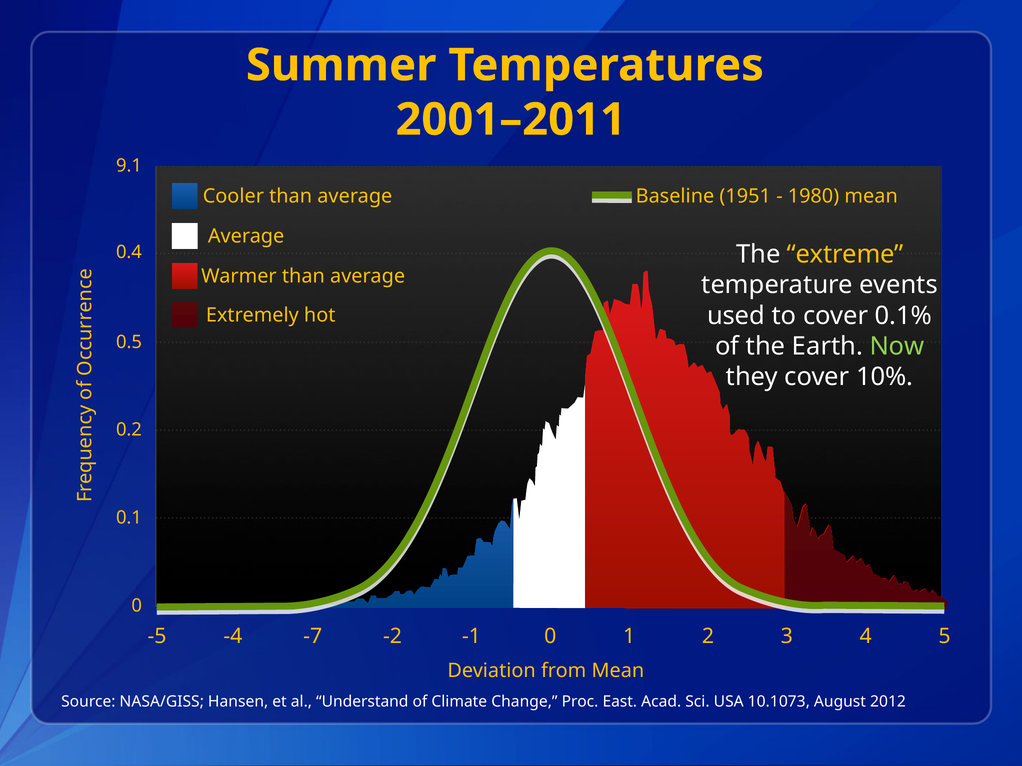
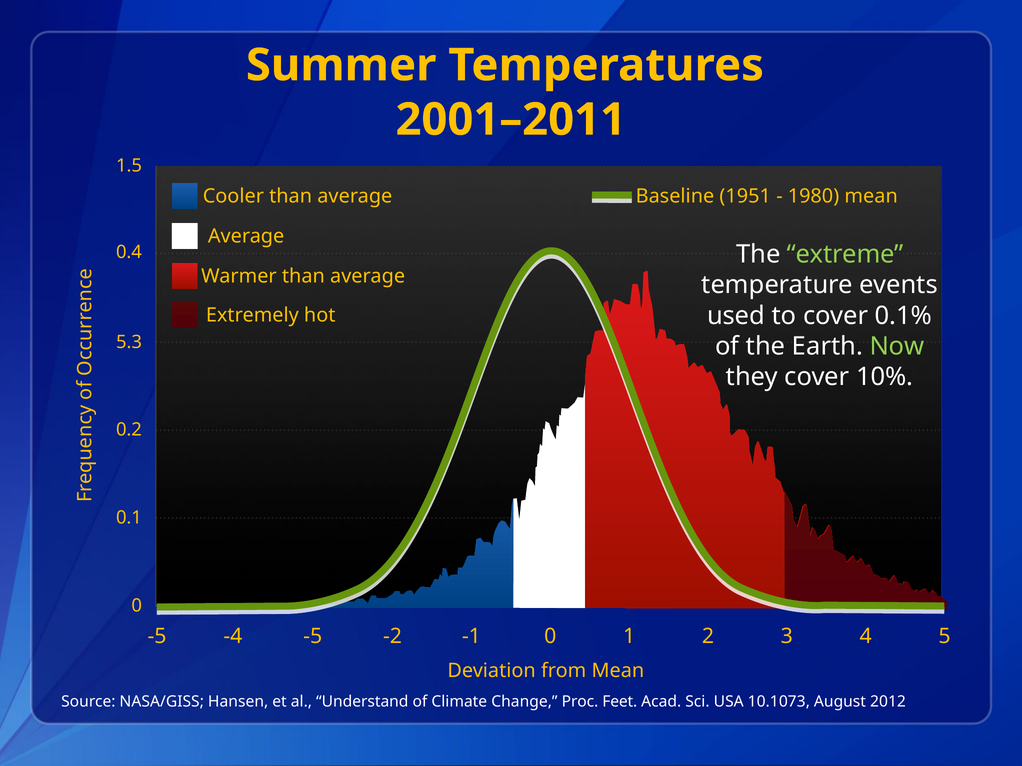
9.1: 9.1 -> 1.5
extreme colour: yellow -> light green
0.5: 0.5 -> 5.3
-7 at (313, 637): -7 -> -5
East: East -> Feet
